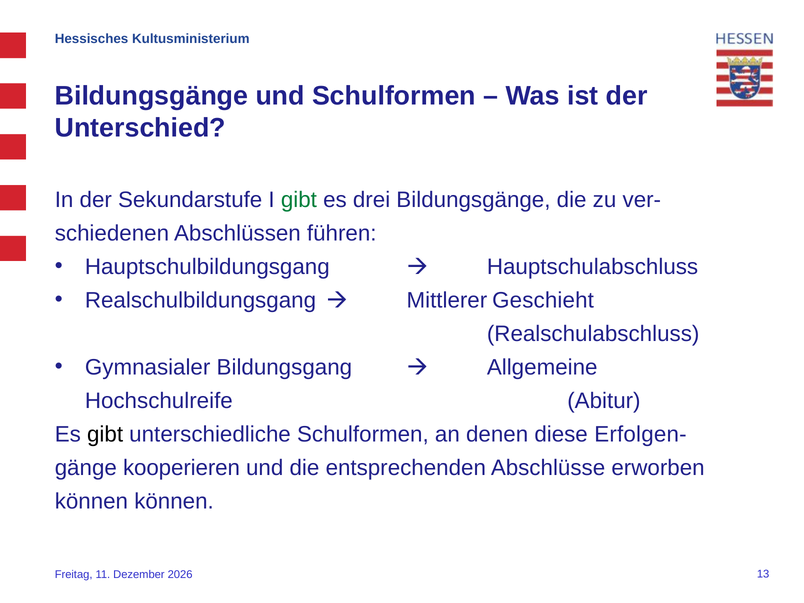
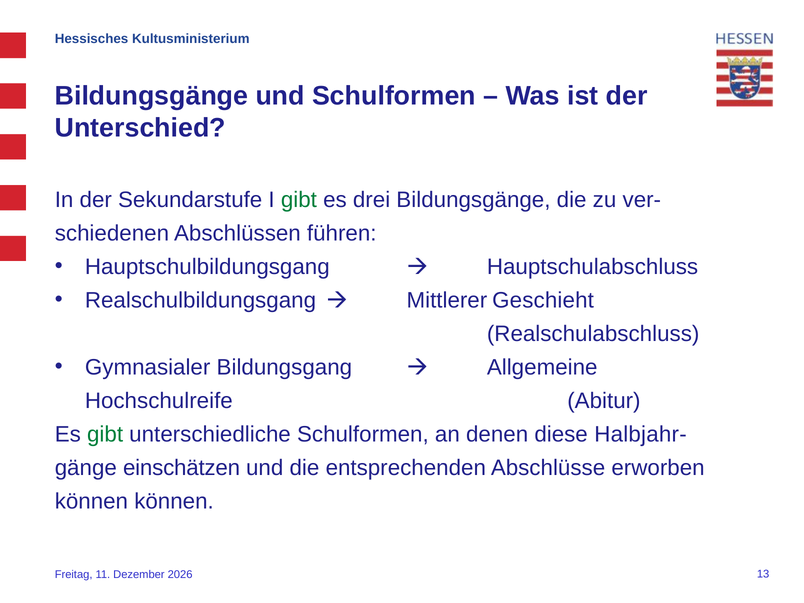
gibt at (105, 434) colour: black -> green
Erfolgen-: Erfolgen- -> Halbjahr-
kooperieren: kooperieren -> einschätzen
